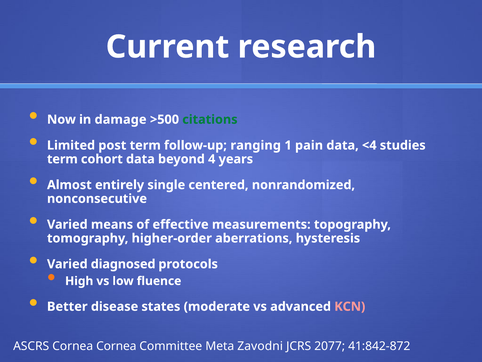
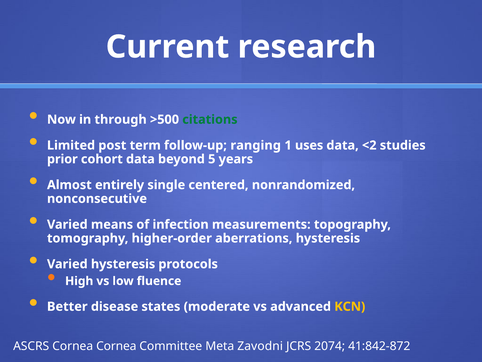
damage: damage -> through
pain: pain -> uses
<4: <4 -> <2
term at (62, 159): term -> prior
4: 4 -> 5
effective: effective -> infection
Varied diagnosed: diagnosed -> hysteresis
KCN colour: pink -> yellow
2077: 2077 -> 2074
